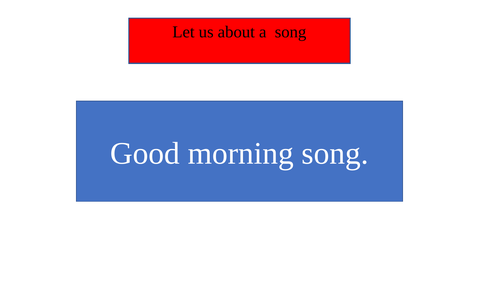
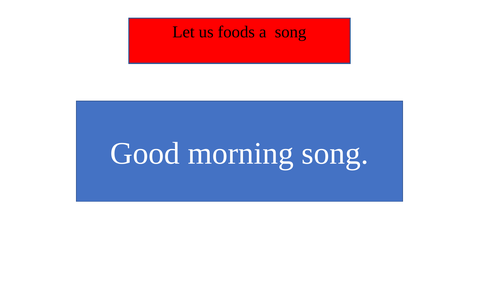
about: about -> foods
